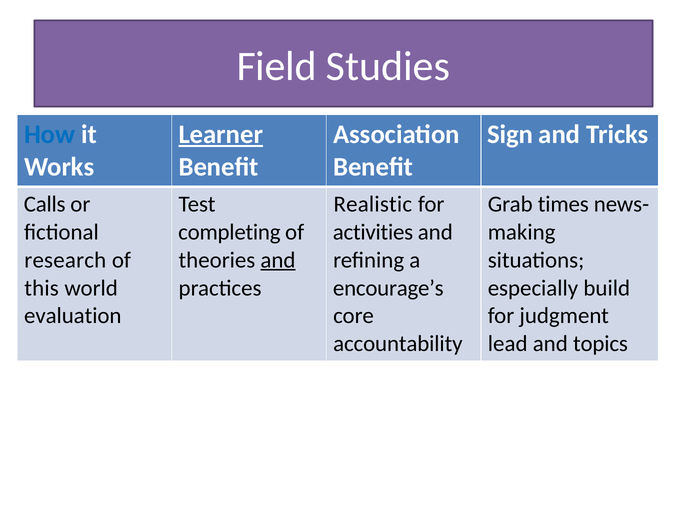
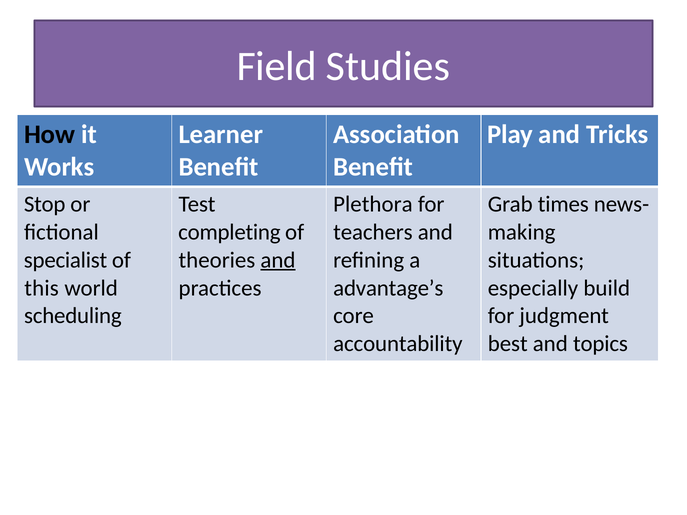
How colour: blue -> black
Learner underline: present -> none
Sign: Sign -> Play
Calls: Calls -> Stop
Realistic: Realistic -> Plethora
activities: activities -> teachers
research: research -> specialist
encourage’s: encourage’s -> advantage’s
evaluation: evaluation -> scheduling
lead: lead -> best
